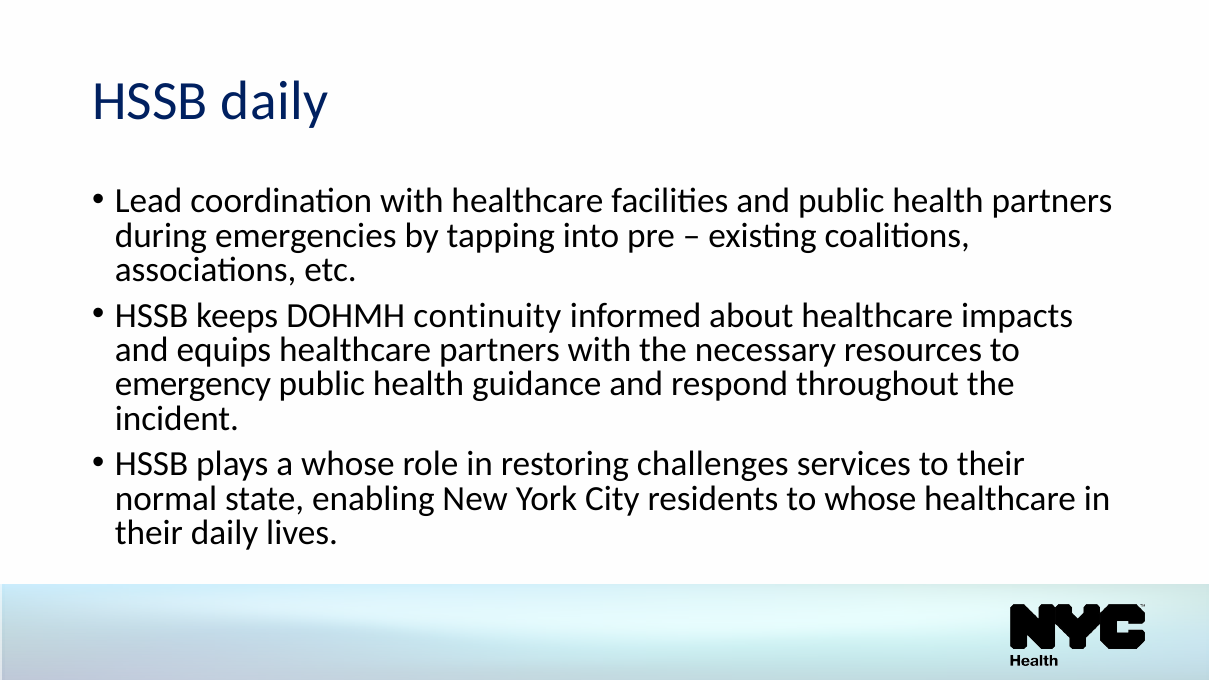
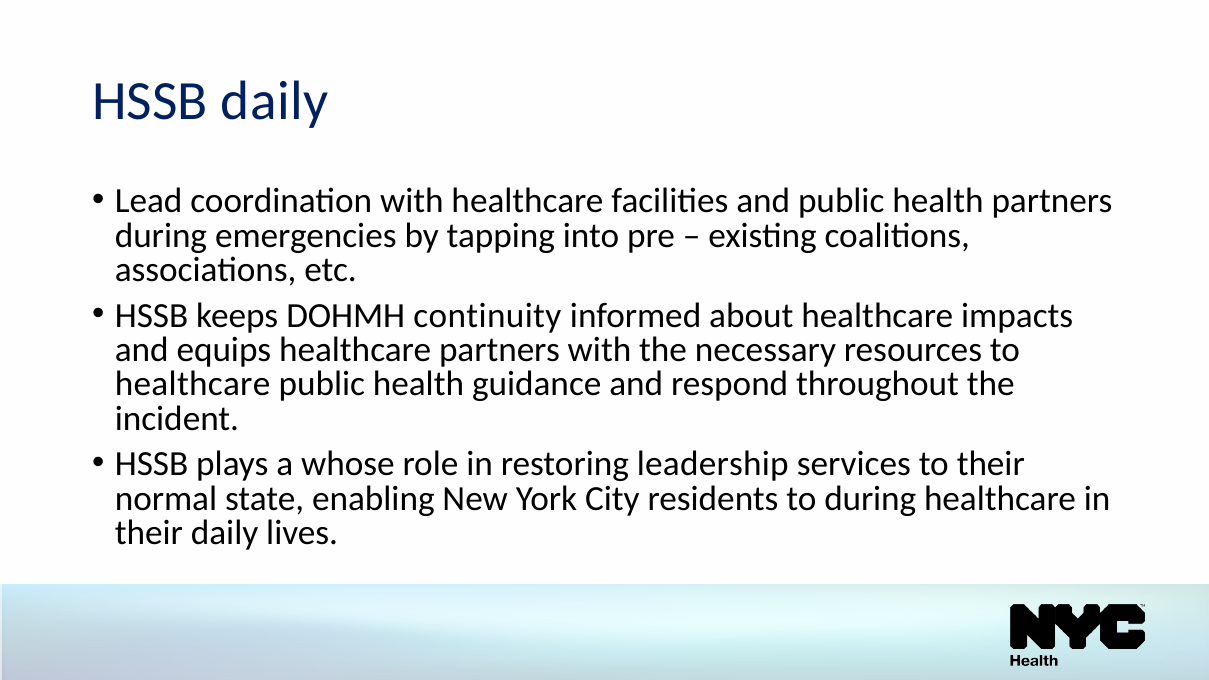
emergency at (193, 384): emergency -> healthcare
challenges: challenges -> leadership
to whose: whose -> during
